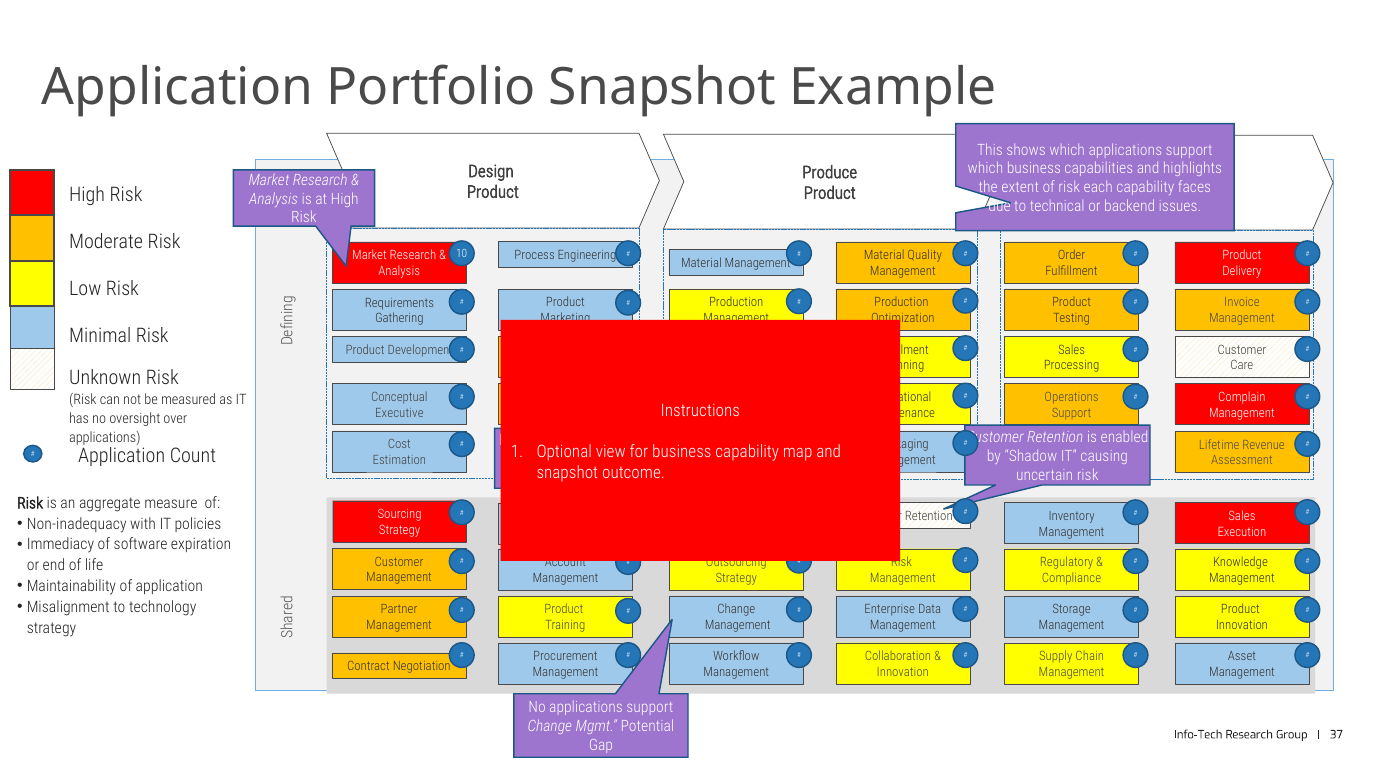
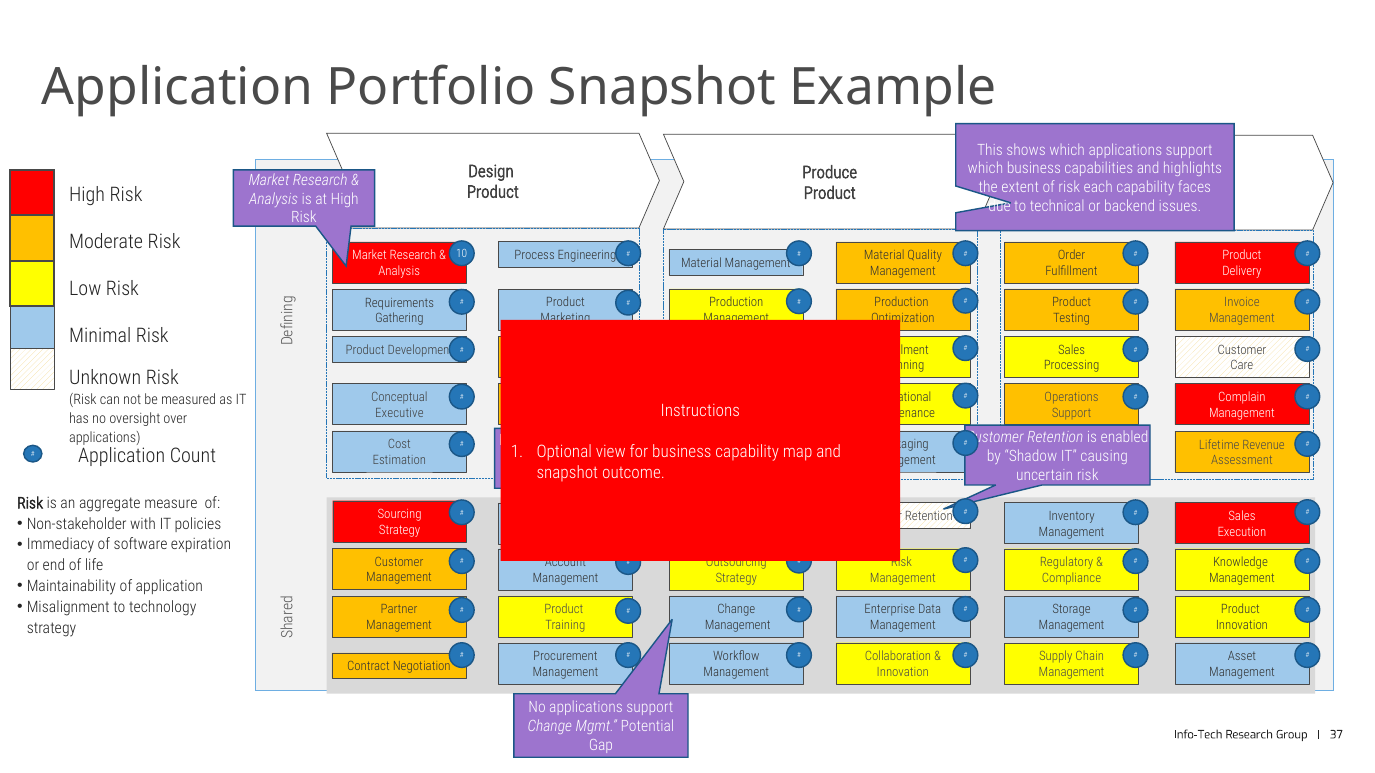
Non-inadequacy: Non-inadequacy -> Non-stakeholder
